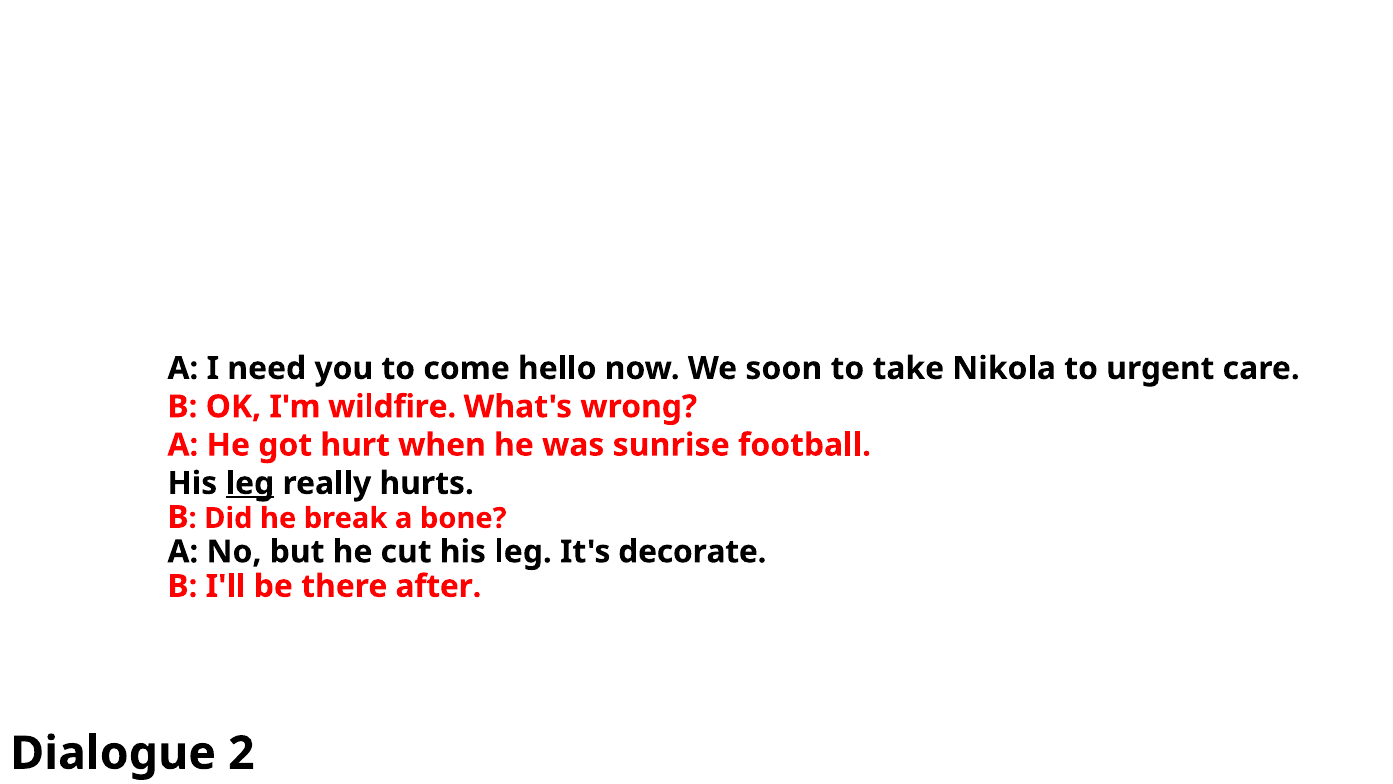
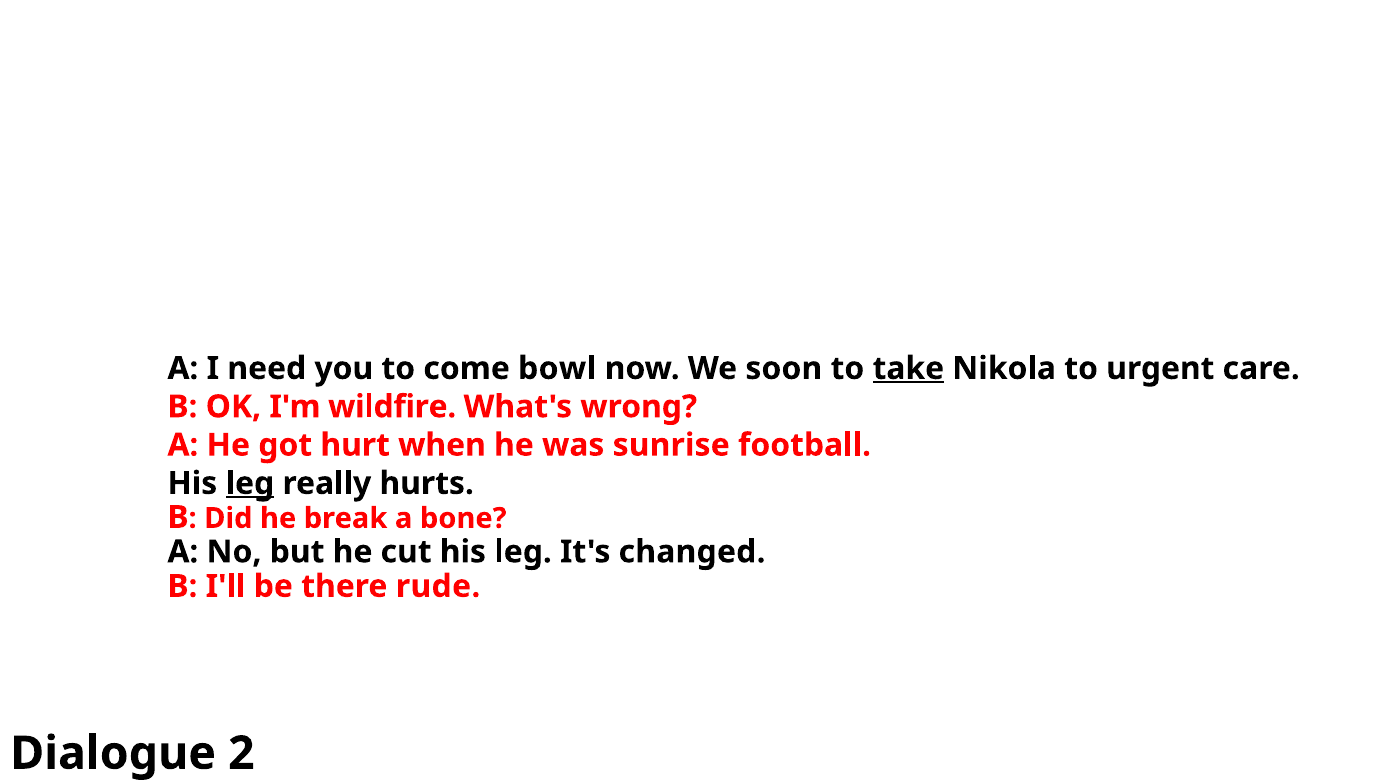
hello: hello -> bowl
take underline: none -> present
decorate: decorate -> changed
after: after -> rude
